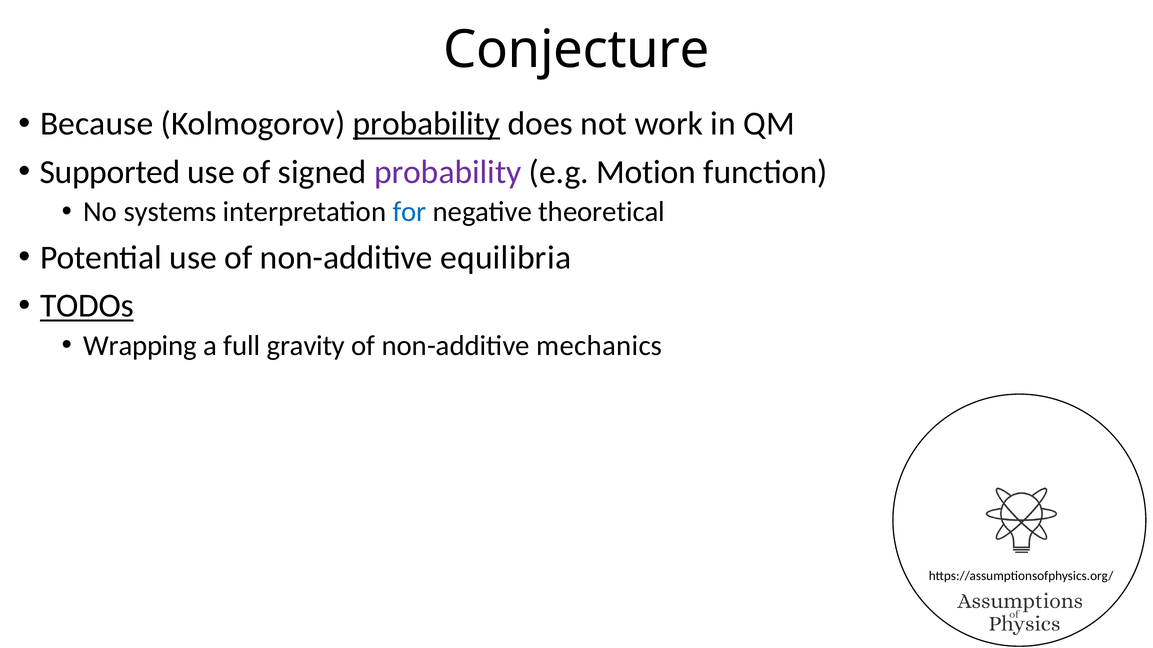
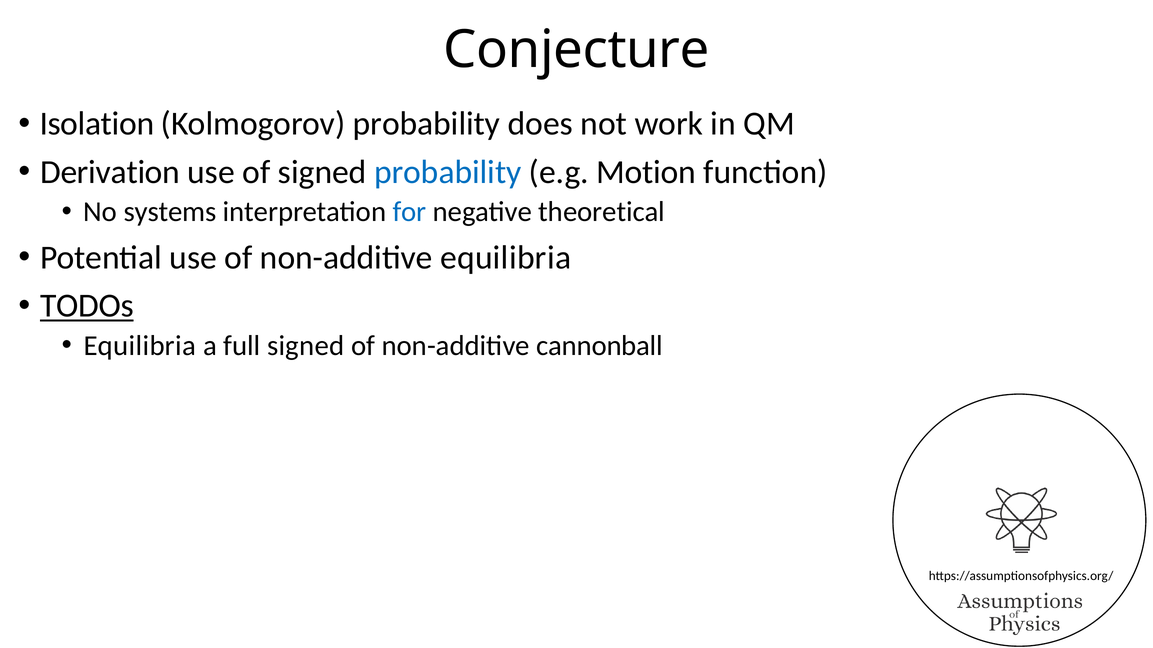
Because: Because -> Isolation
probability at (427, 124) underline: present -> none
Supported: Supported -> Derivation
probability at (448, 172) colour: purple -> blue
Wrapping at (140, 346): Wrapping -> Equilibria
full gravity: gravity -> signed
mechanics: mechanics -> cannonball
